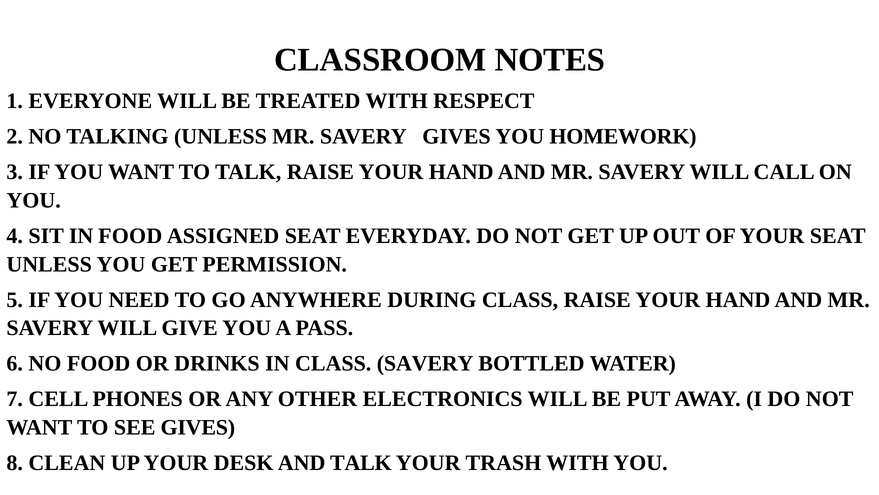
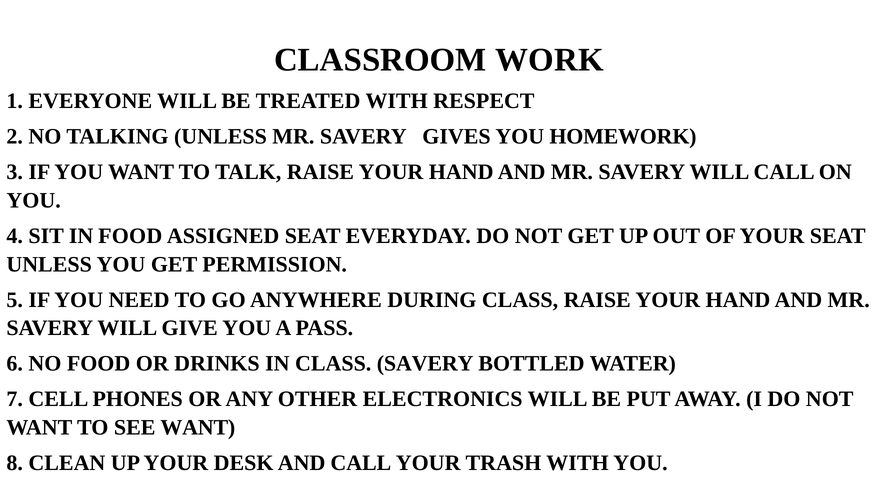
NOTES: NOTES -> WORK
SEE GIVES: GIVES -> WANT
AND TALK: TALK -> CALL
